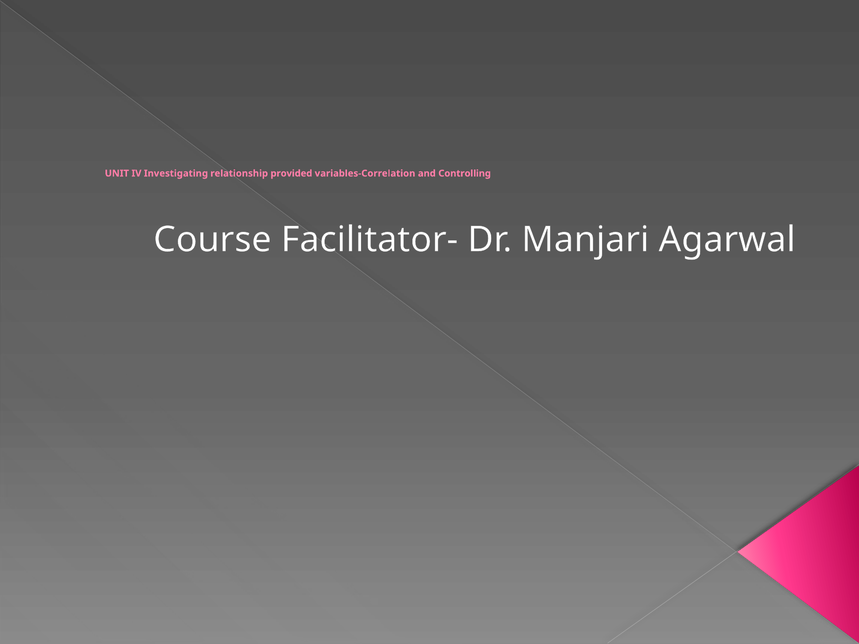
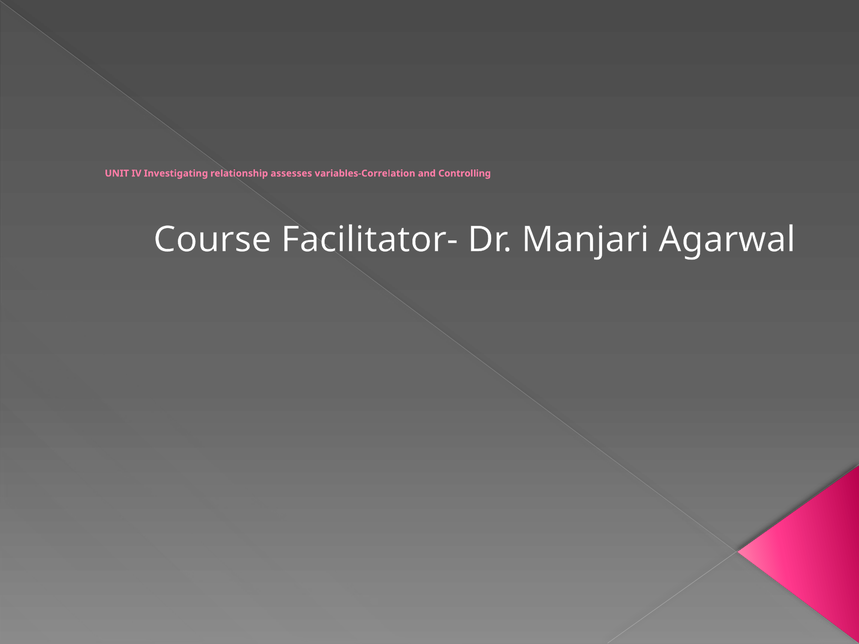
provided: provided -> assesses
